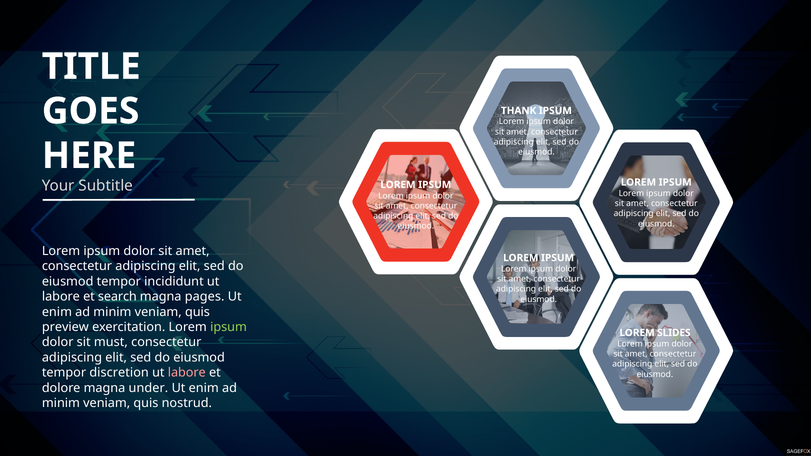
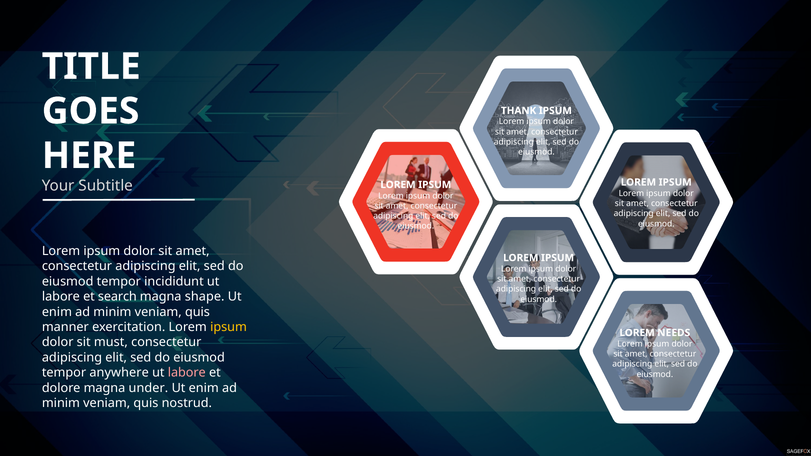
pages: pages -> shape
preview: preview -> manner
ipsum at (229, 327) colour: light green -> yellow
SLIDES: SLIDES -> NEEDS
discretion: discretion -> anywhere
